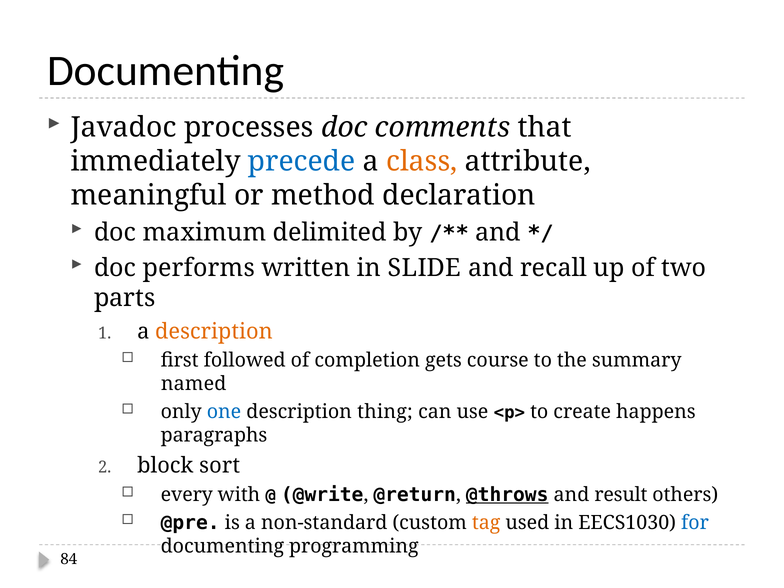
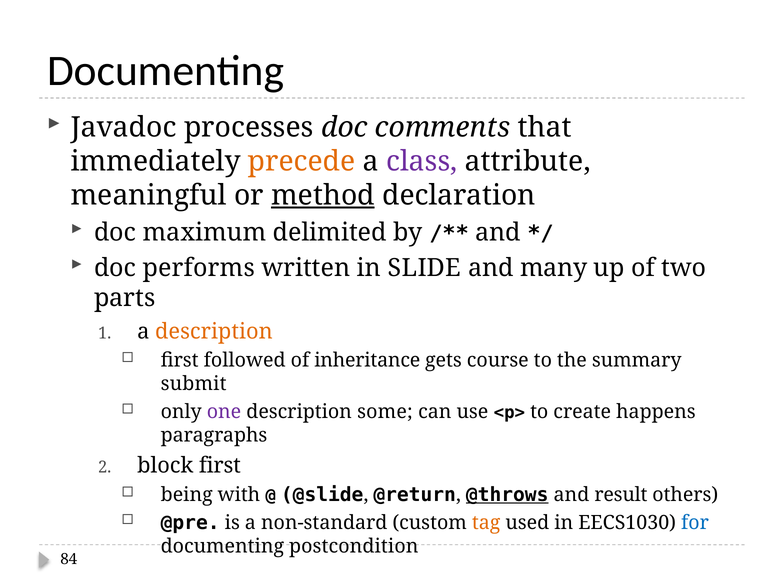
precede colour: blue -> orange
class colour: orange -> purple
method underline: none -> present
recall: recall -> many
completion: completion -> inheritance
named: named -> submit
one colour: blue -> purple
thing: thing -> some
block sort: sort -> first
every: every -> being
@write: @write -> @slide
programming: programming -> postcondition
